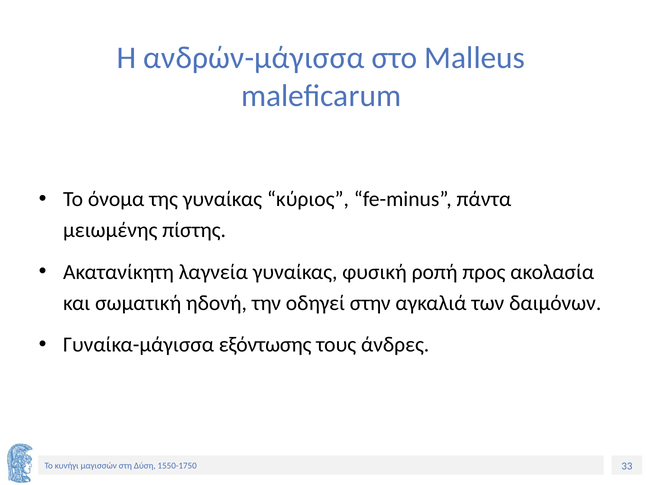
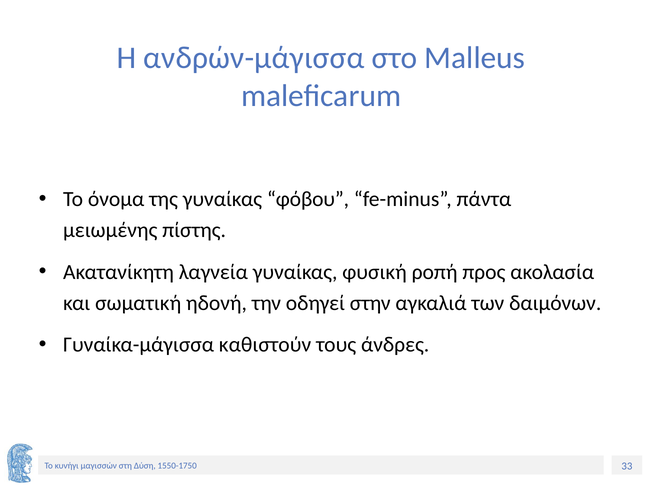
κύριος: κύριος -> φόβου
εξόντωσης: εξόντωσης -> καθιστούν
